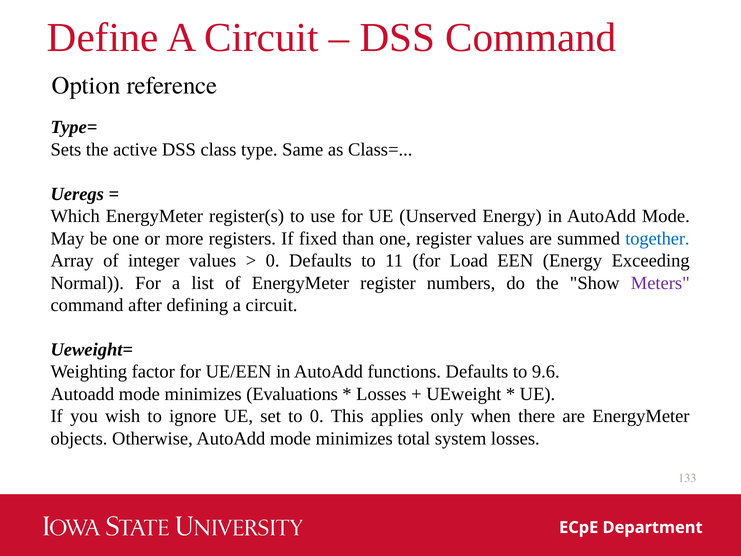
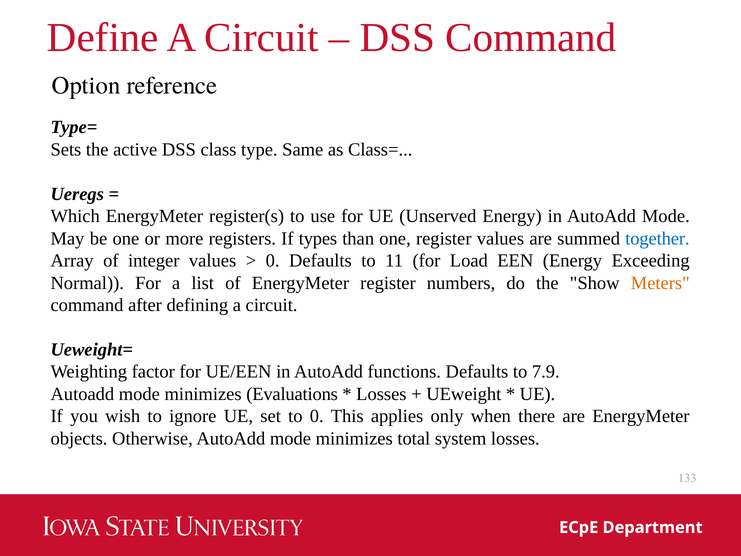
fixed: fixed -> types
Meters colour: purple -> orange
9.6: 9.6 -> 7.9
